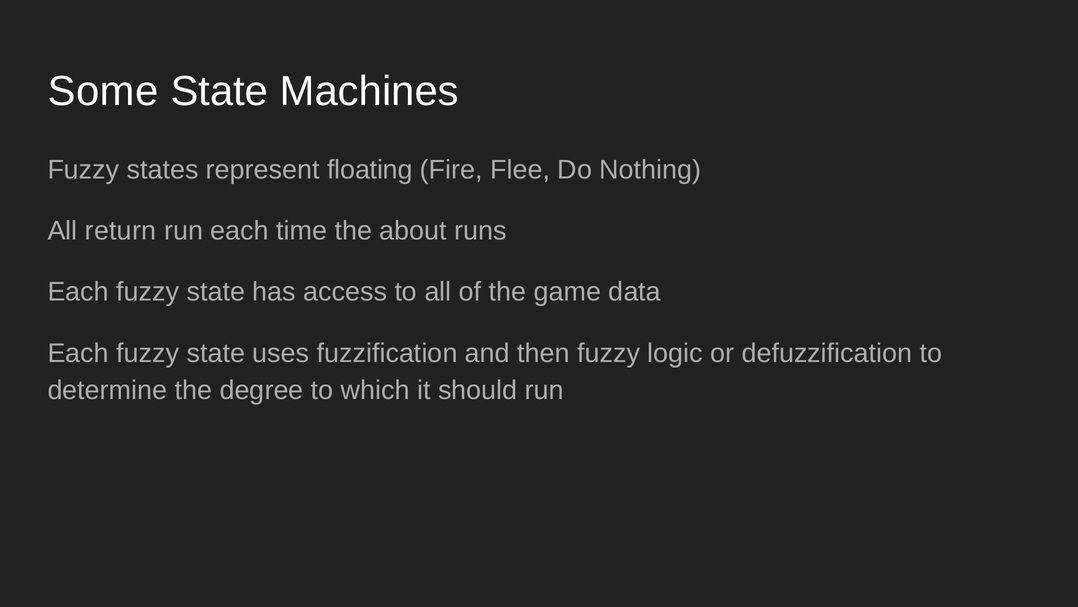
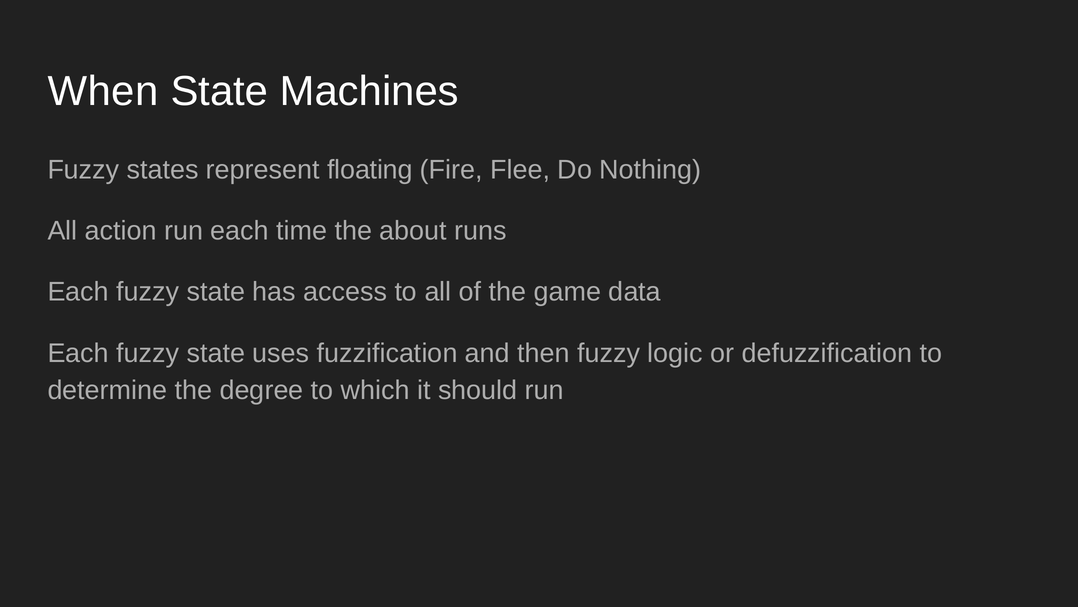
Some: Some -> When
return: return -> action
